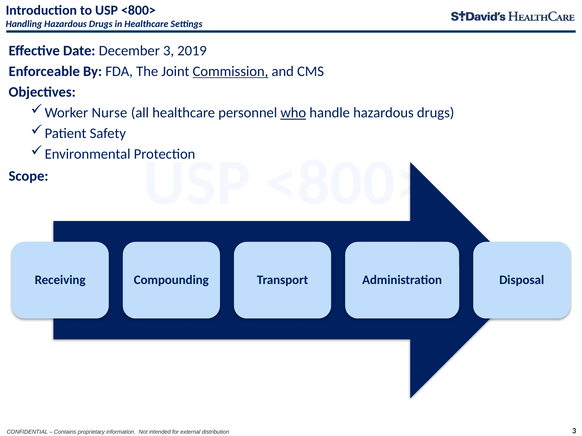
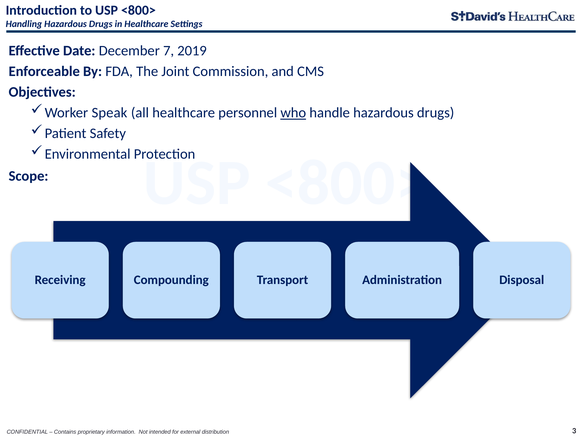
December 3: 3 -> 7
Commission underline: present -> none
Nurse: Nurse -> Speak
